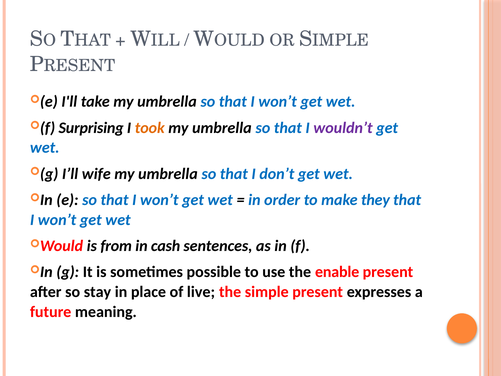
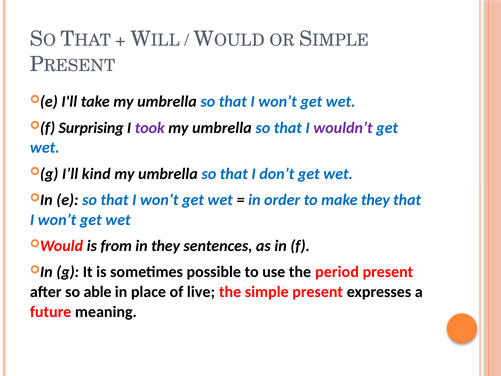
took colour: orange -> purple
wife: wife -> kind
in cash: cash -> they
enable: enable -> period
stay: stay -> able
